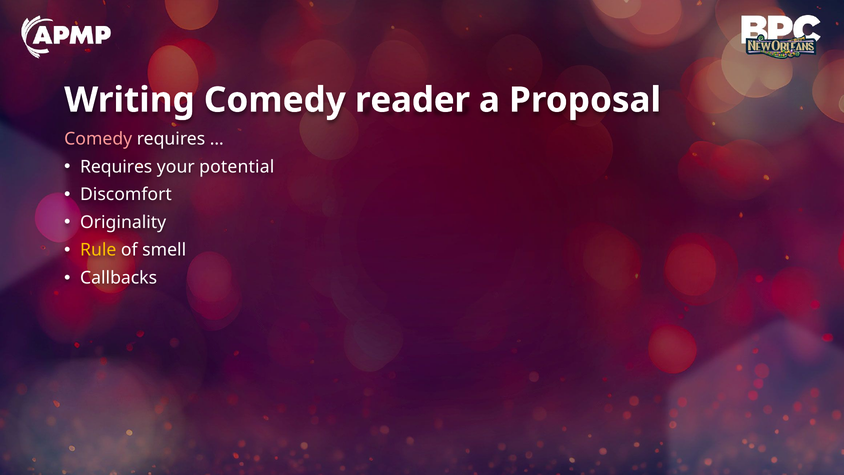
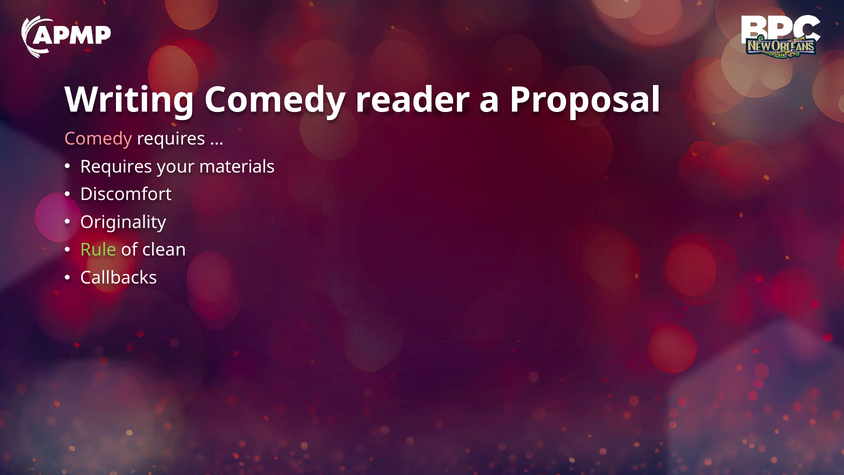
potential: potential -> materials
Rule colour: yellow -> light green
smell: smell -> clean
